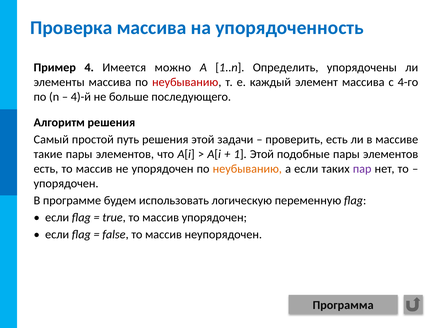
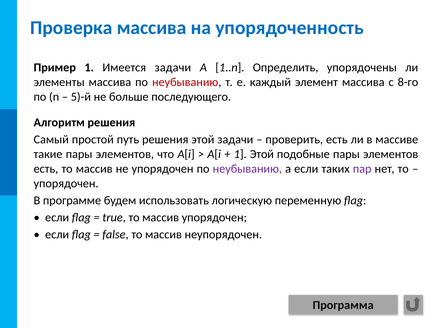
Пример 4: 4 -> 1
Имеется можно: можно -> задачи
4-го: 4-го -> 8-го
4)-й: 4)-й -> 5)-й
неубыванию at (247, 169) colour: orange -> purple
